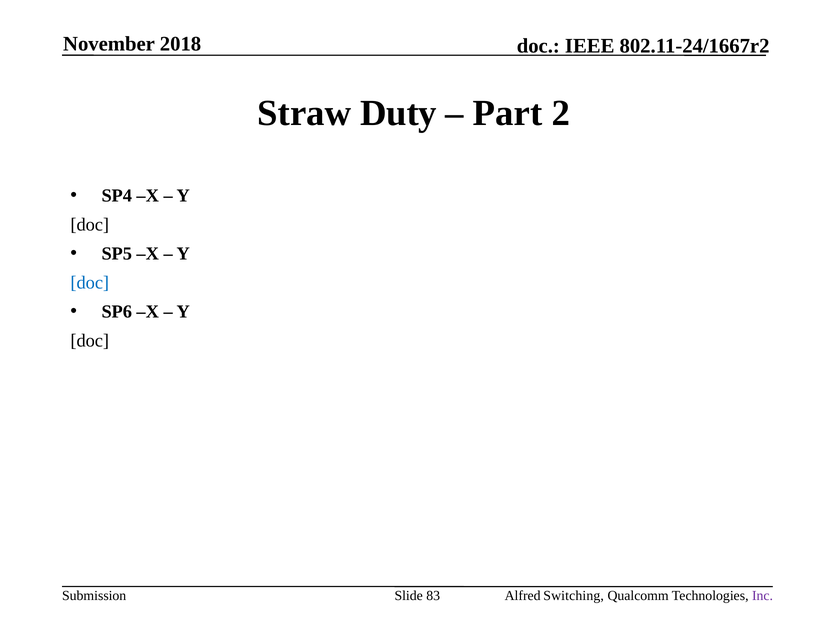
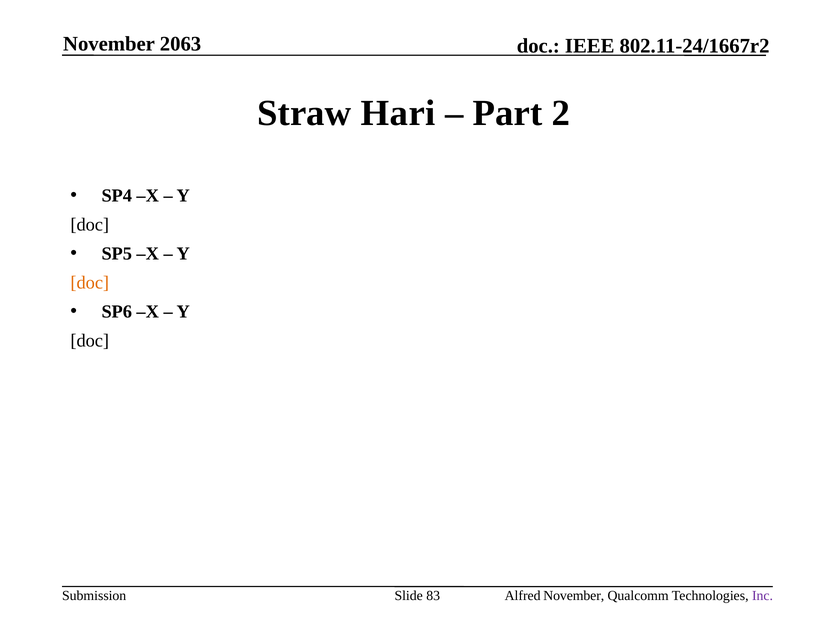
2018: 2018 -> 2063
Duty: Duty -> Hari
doc at (90, 283) colour: blue -> orange
Alfred Switching: Switching -> November
